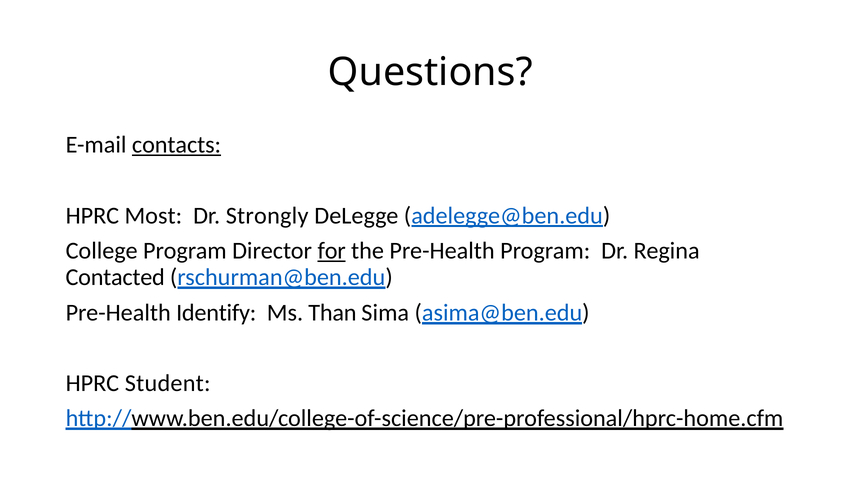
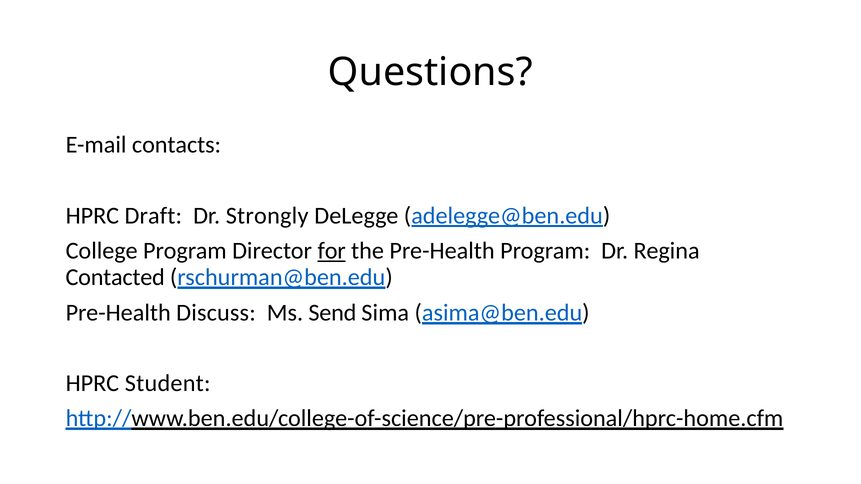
contacts underline: present -> none
Most: Most -> Draft
Identify: Identify -> Discuss
Than: Than -> Send
